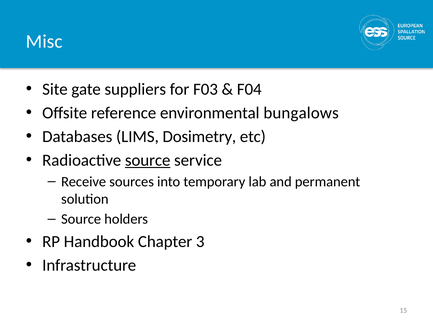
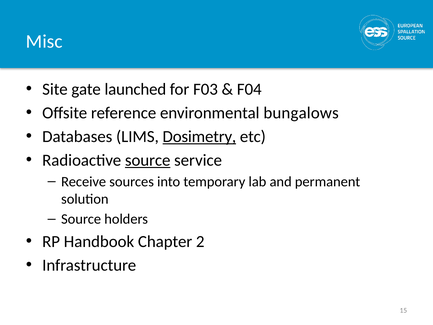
suppliers: suppliers -> launched
Dosimetry underline: none -> present
3: 3 -> 2
